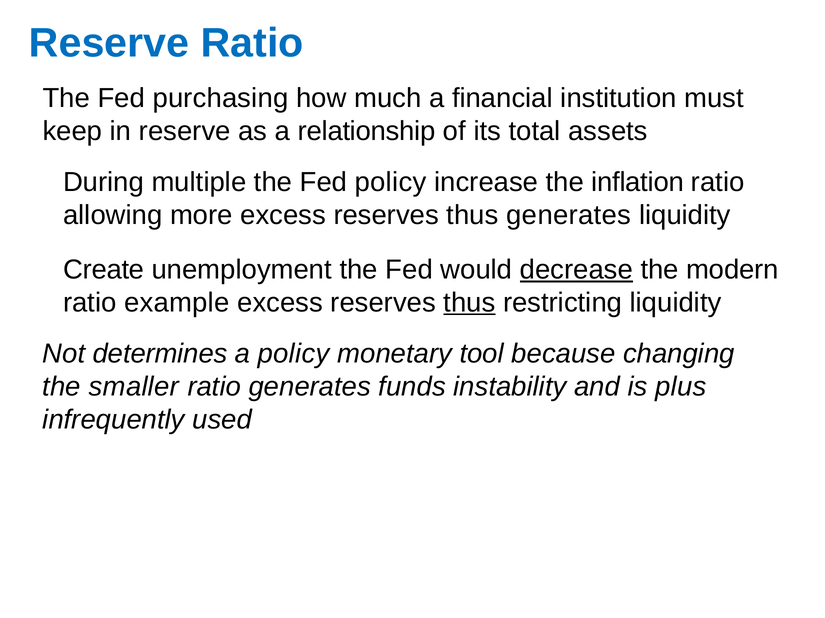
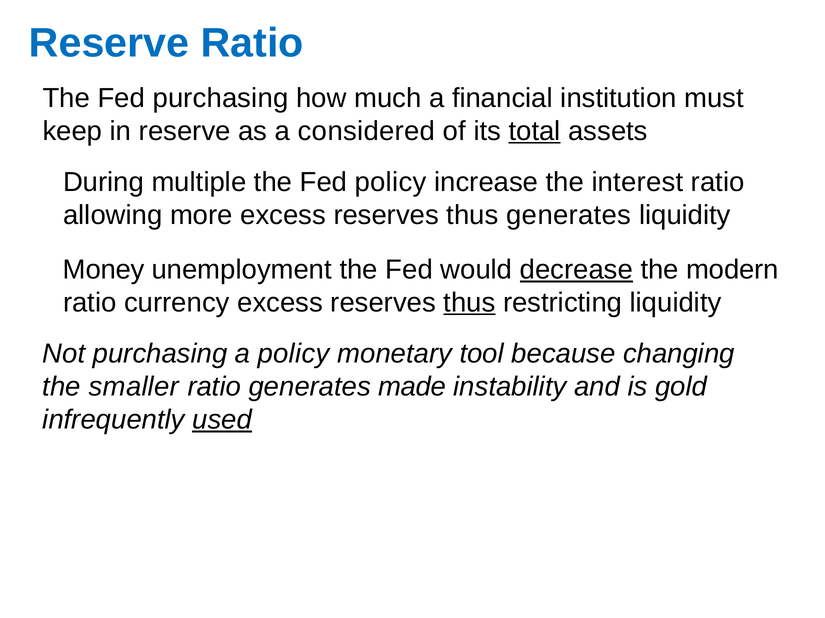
relationship: relationship -> considered
total underline: none -> present
inflation: inflation -> interest
Create: Create -> Money
example: example -> currency
Not determines: determines -> purchasing
funds: funds -> made
plus: plus -> gold
used underline: none -> present
